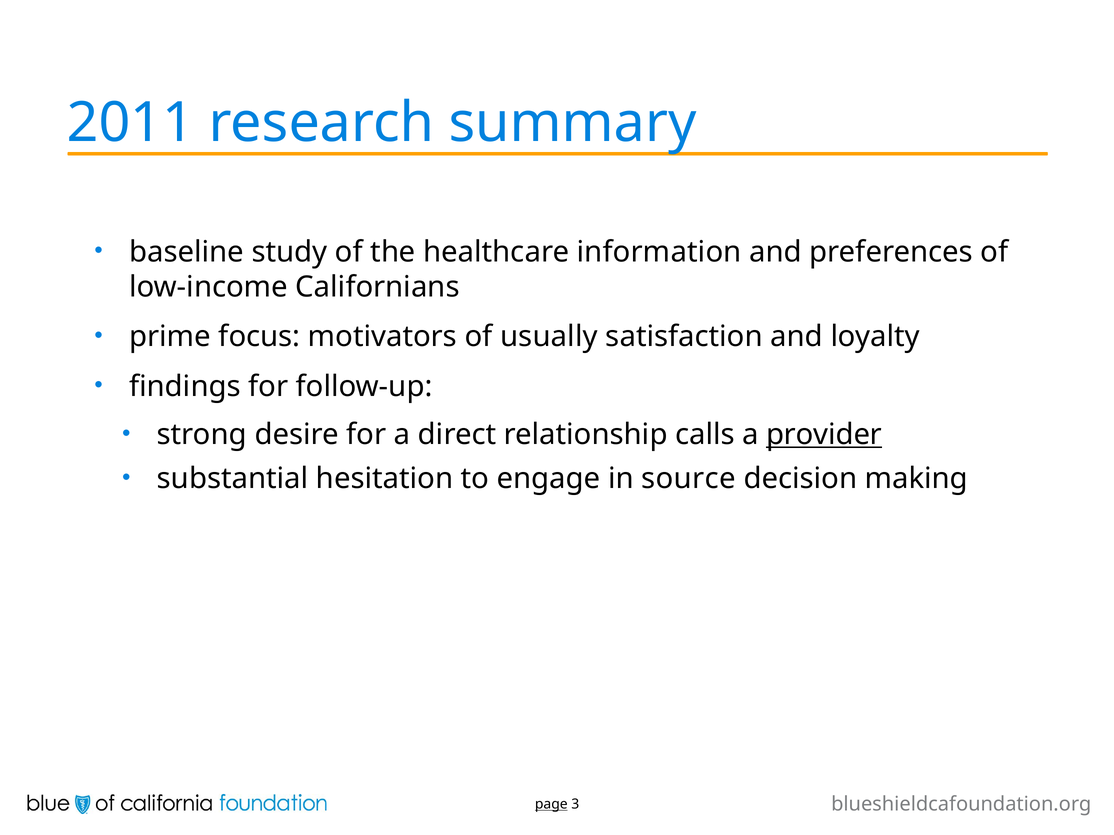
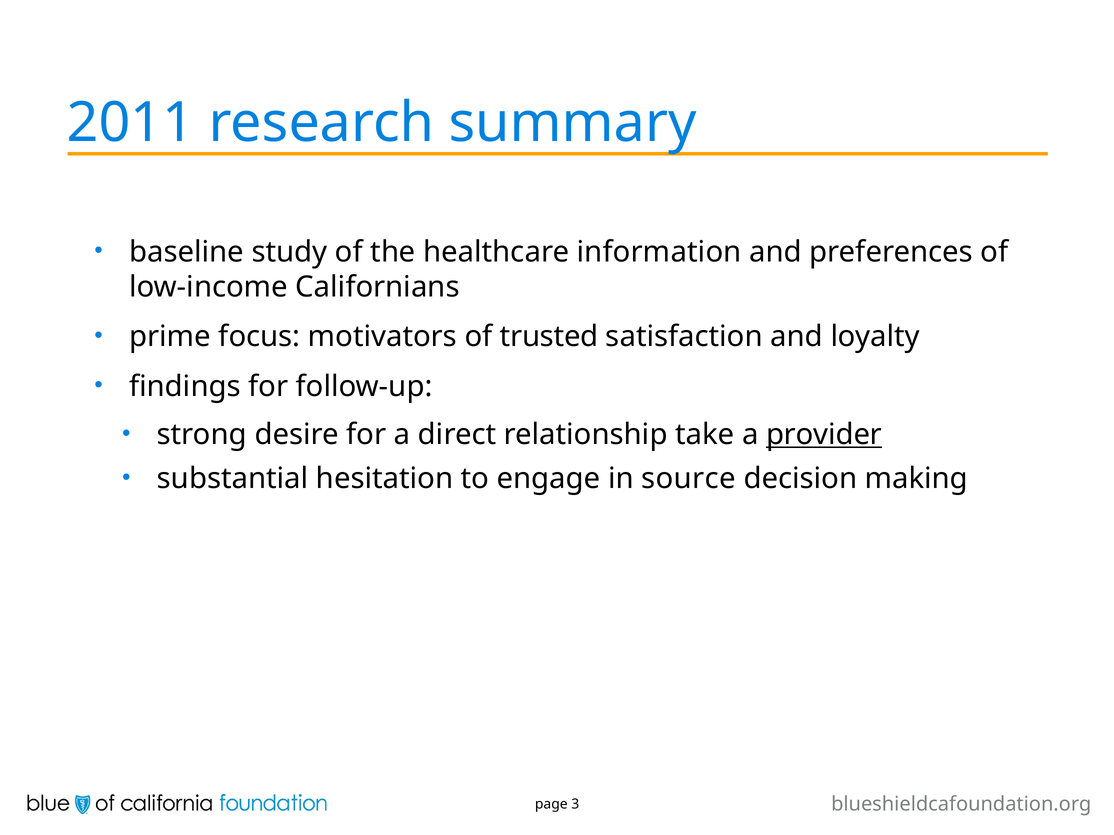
usually: usually -> trusted
calls: calls -> take
page underline: present -> none
